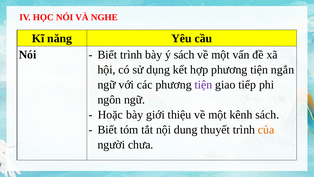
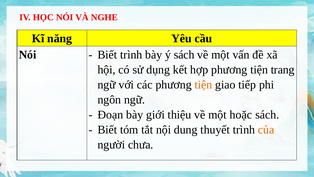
ngắn: ngắn -> trang
tiện at (203, 85) colour: purple -> orange
Hoặc: Hoặc -> Đoạn
kênh: kênh -> hoặc
